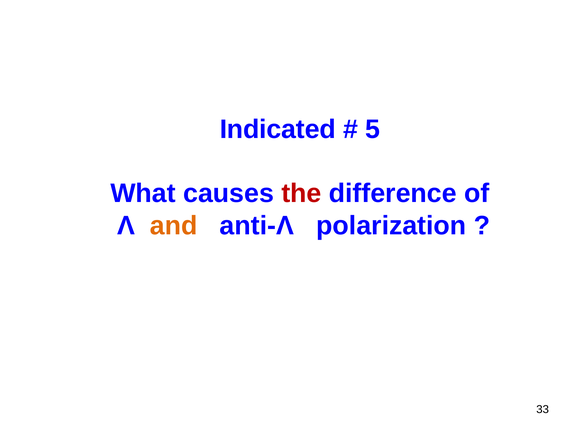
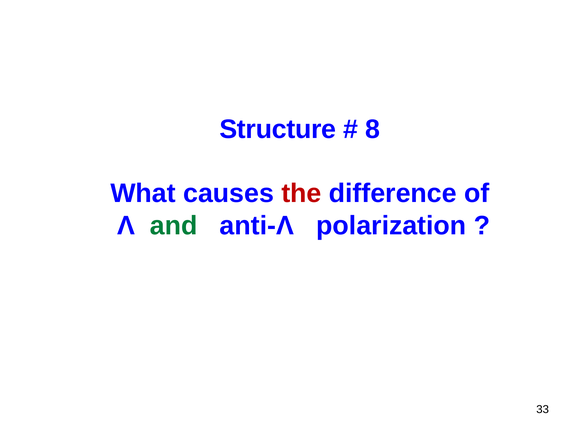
Indicated: Indicated -> Structure
5: 5 -> 8
and colour: orange -> green
